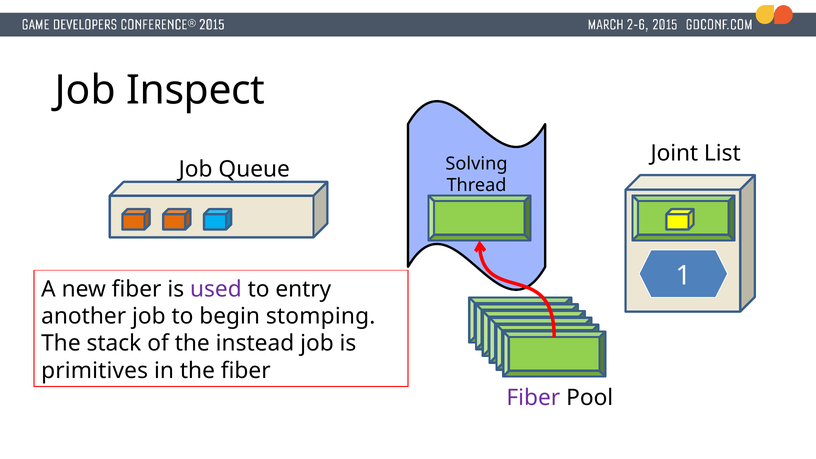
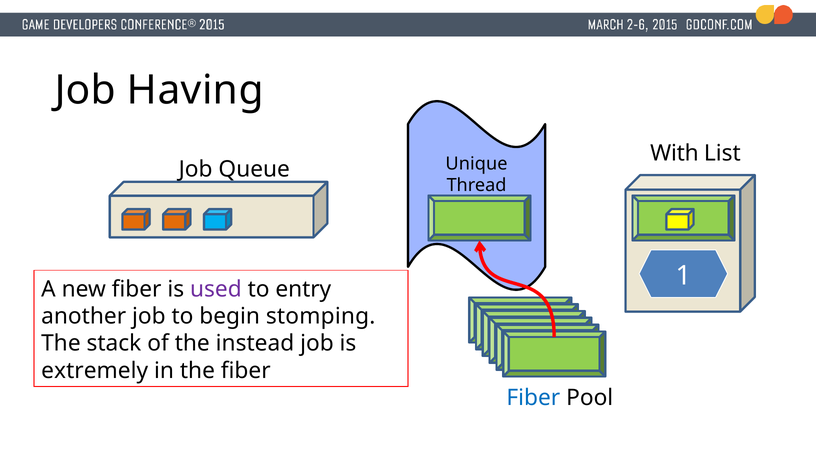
Inspect: Inspect -> Having
Joint: Joint -> With
Solving: Solving -> Unique
primitives: primitives -> extremely
Fiber at (533, 398) colour: purple -> blue
